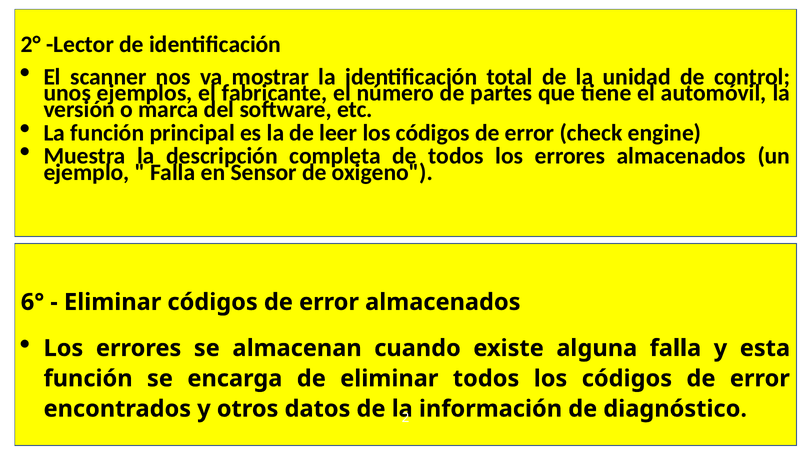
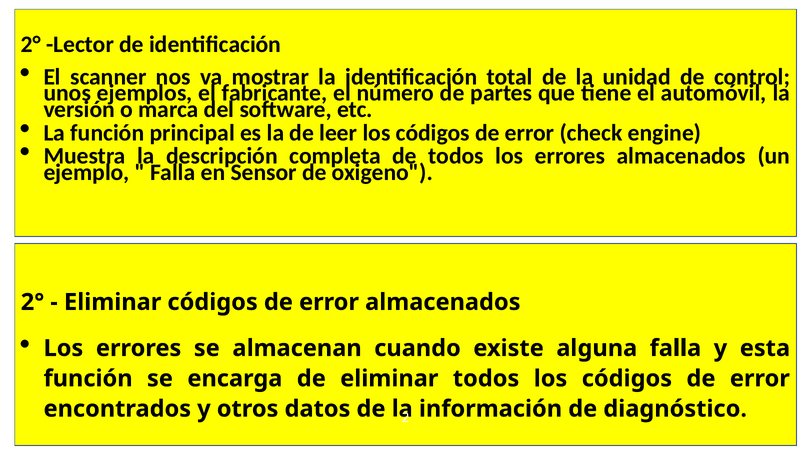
6° at (33, 303): 6° -> 2°
